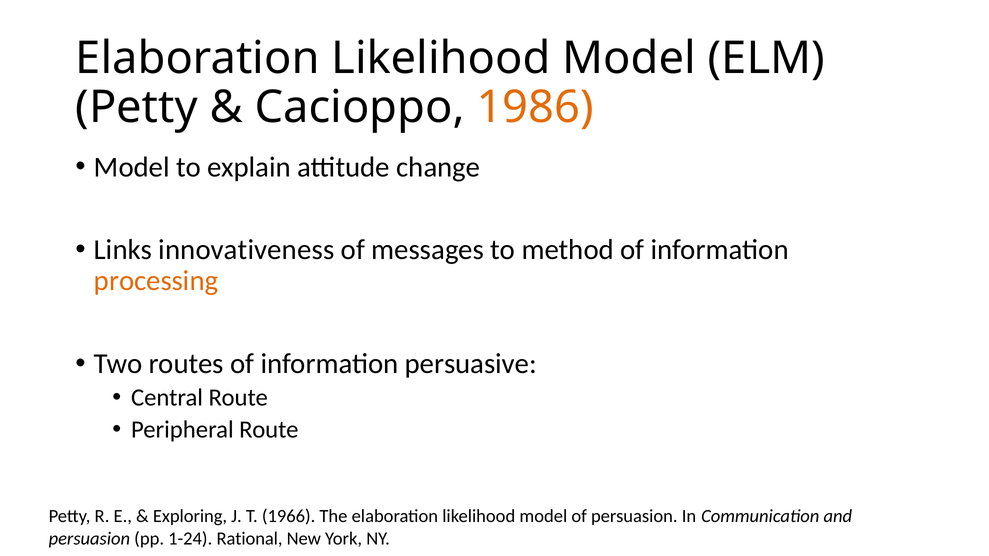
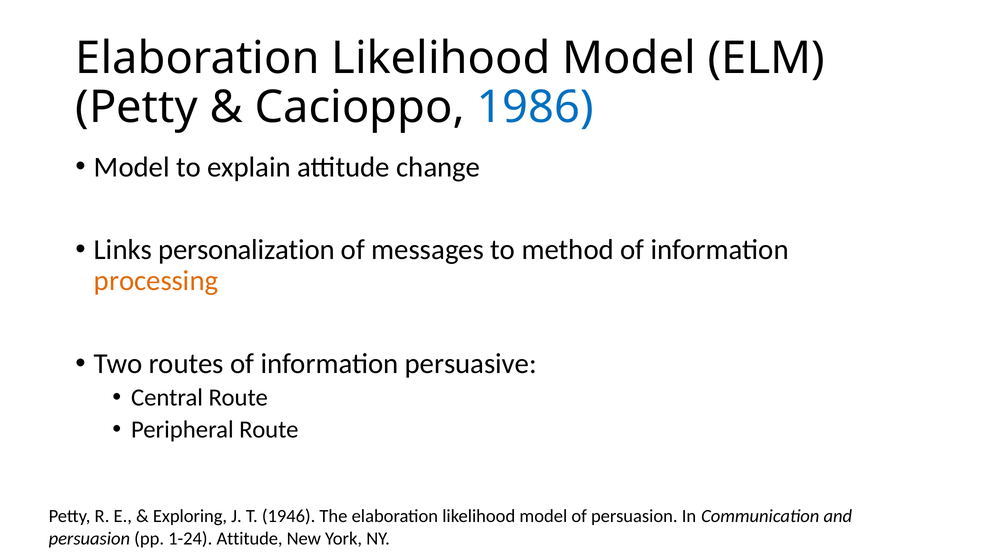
1986 colour: orange -> blue
innovativeness: innovativeness -> personalization
1966: 1966 -> 1946
1-24 Rational: Rational -> Attitude
